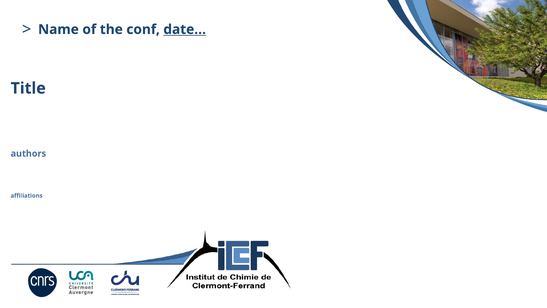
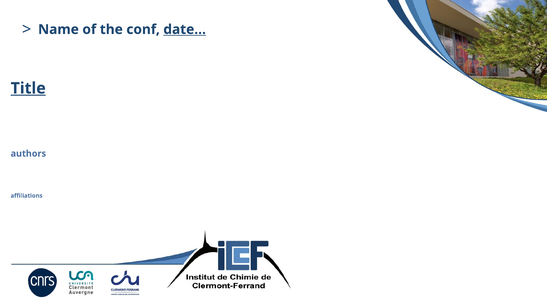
Title underline: none -> present
